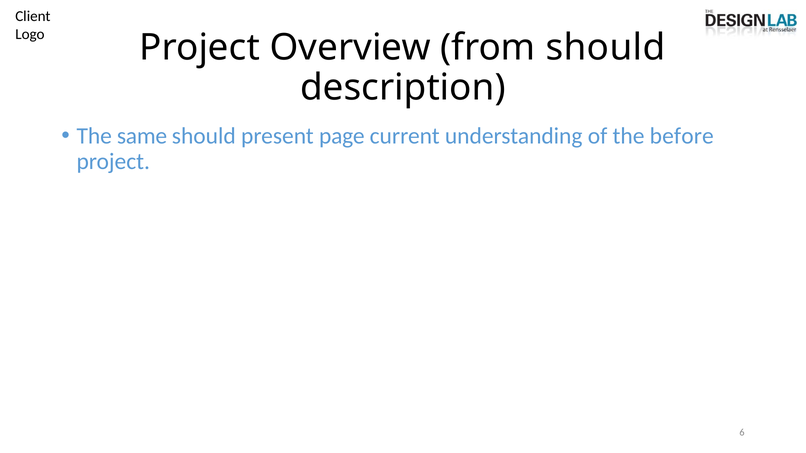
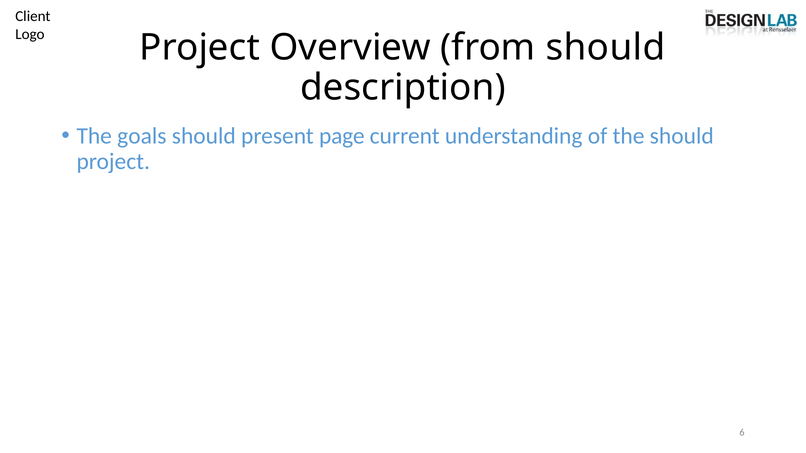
same: same -> goals
the before: before -> should
